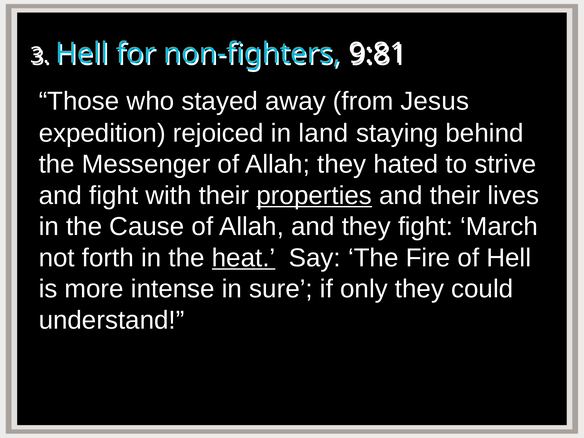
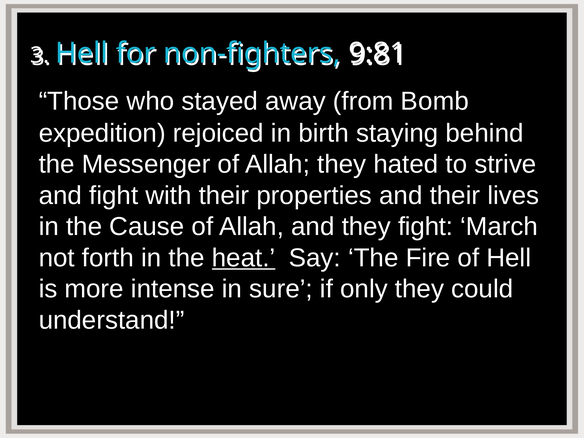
Jesus: Jesus -> Bomb
land: land -> birth
properties underline: present -> none
